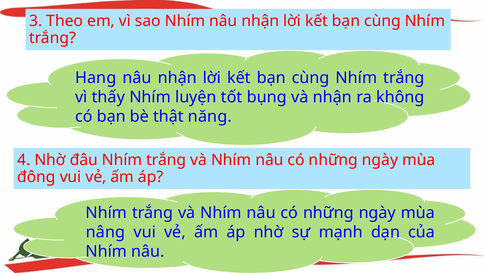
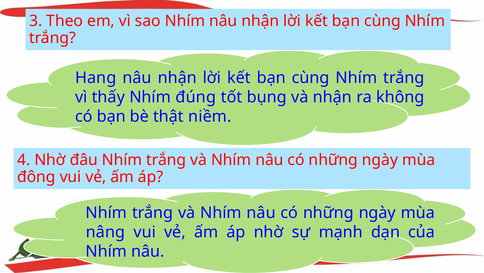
luyện: luyện -> đúng
năng: năng -> niềm
